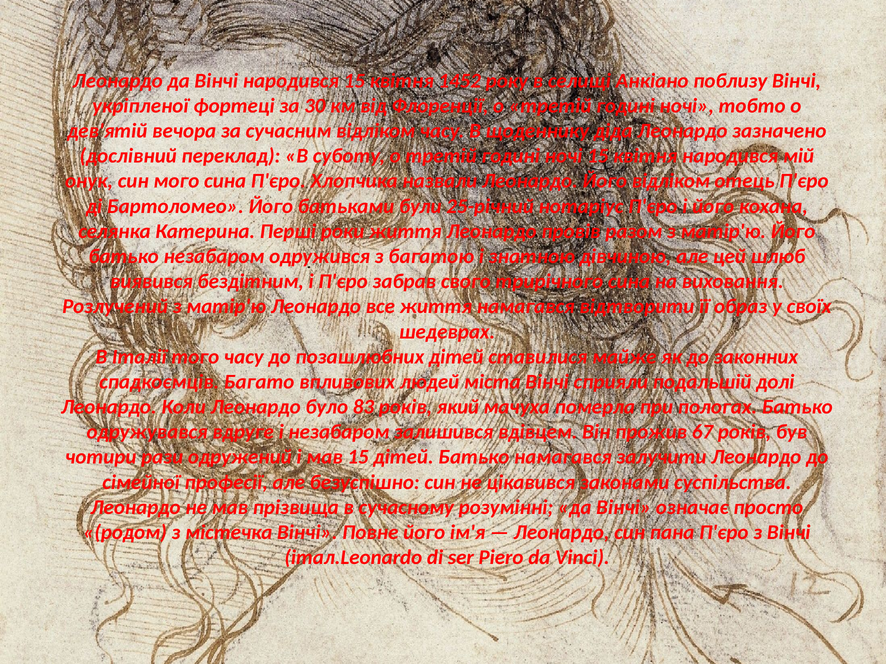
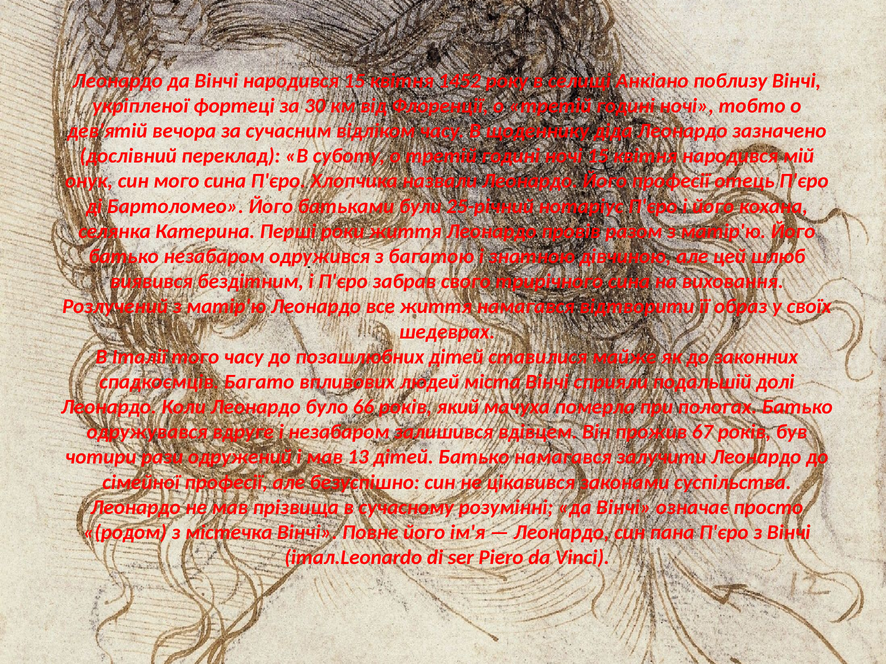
Його відліком: відліком -> професії
83: 83 -> 66
мав 15: 15 -> 13
